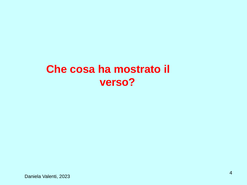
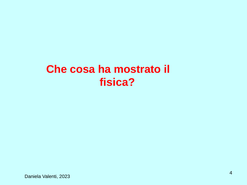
verso: verso -> fisica
